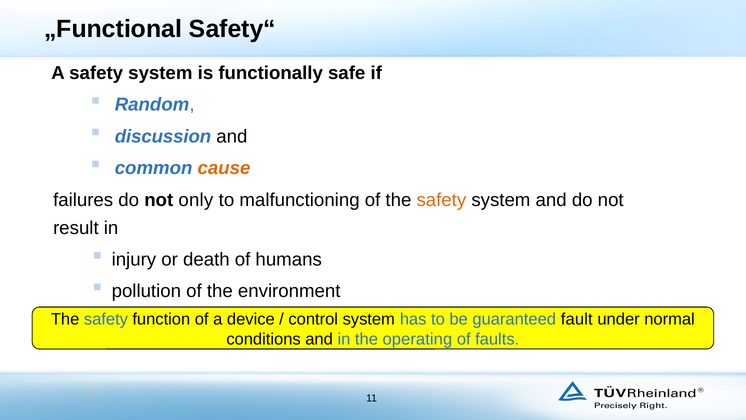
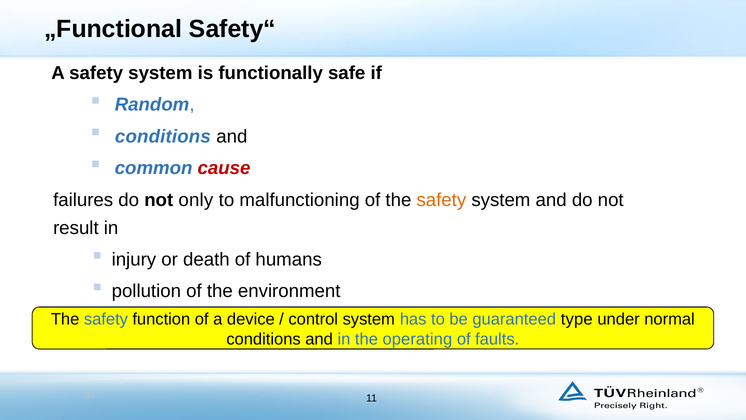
discussion at (163, 136): discussion -> conditions
cause colour: orange -> red
fault: fault -> type
